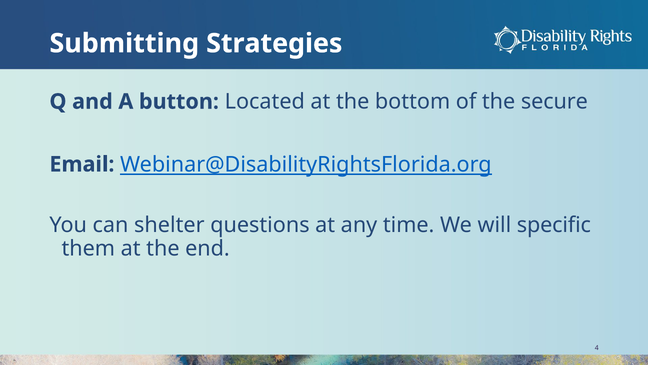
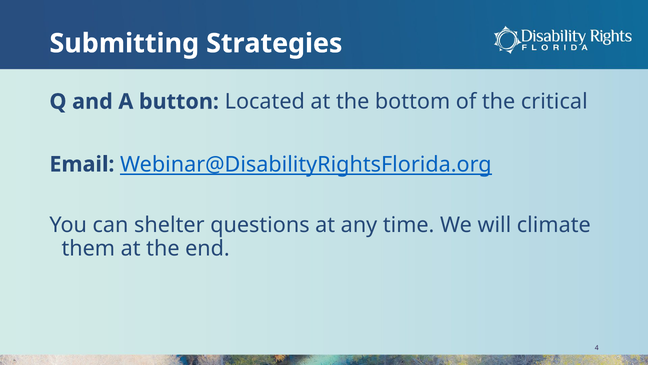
secure: secure -> critical
specific: specific -> climate
